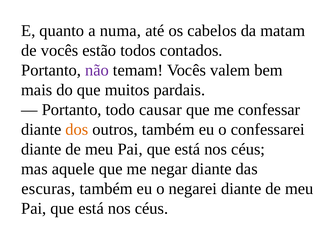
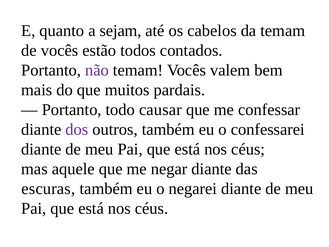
numa: numa -> sejam
da matam: matam -> temam
dos colour: orange -> purple
